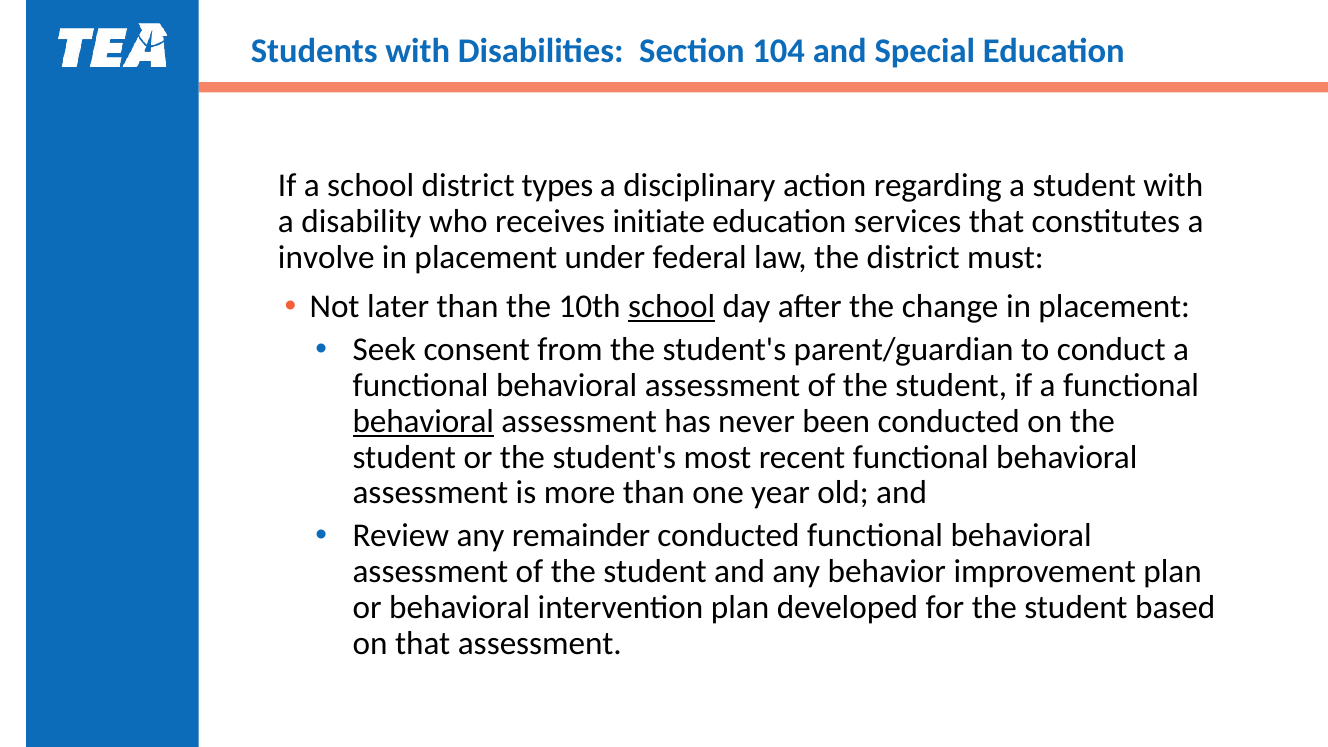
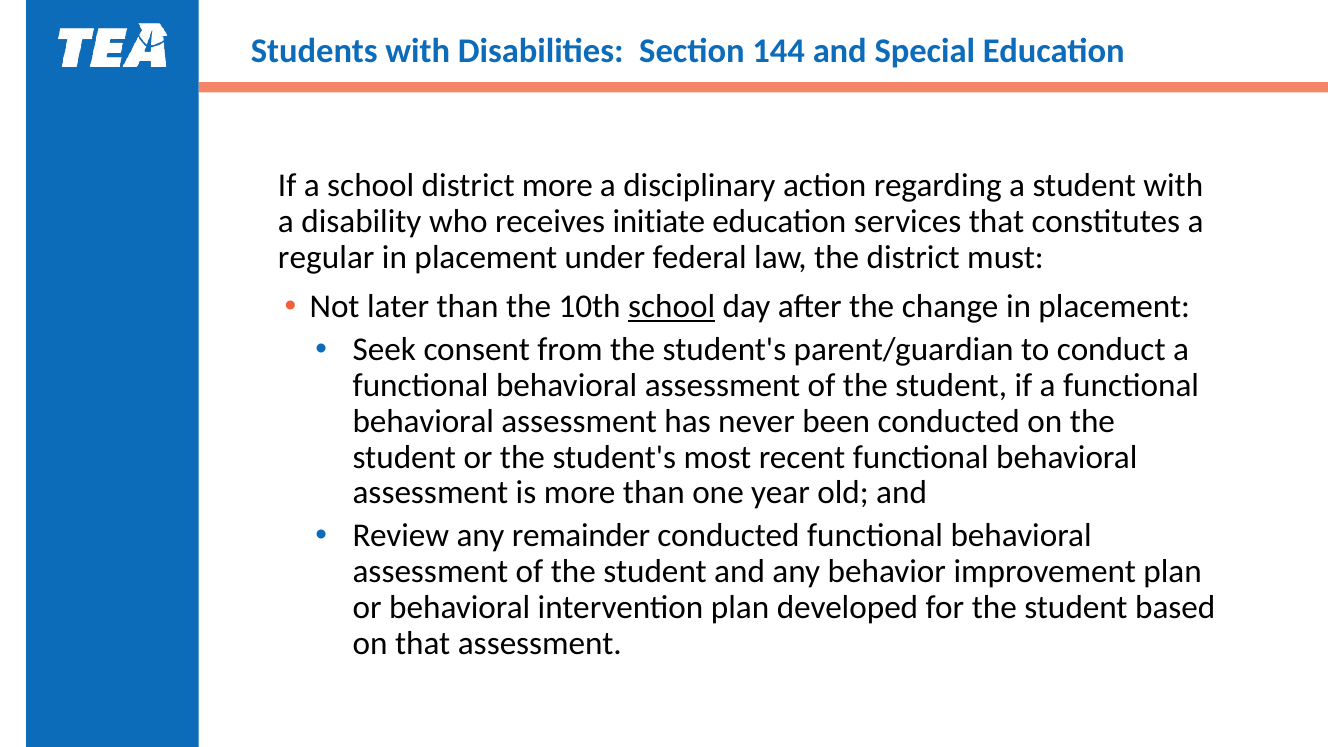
104: 104 -> 144
district types: types -> more
involve: involve -> regular
behavioral at (423, 421) underline: present -> none
